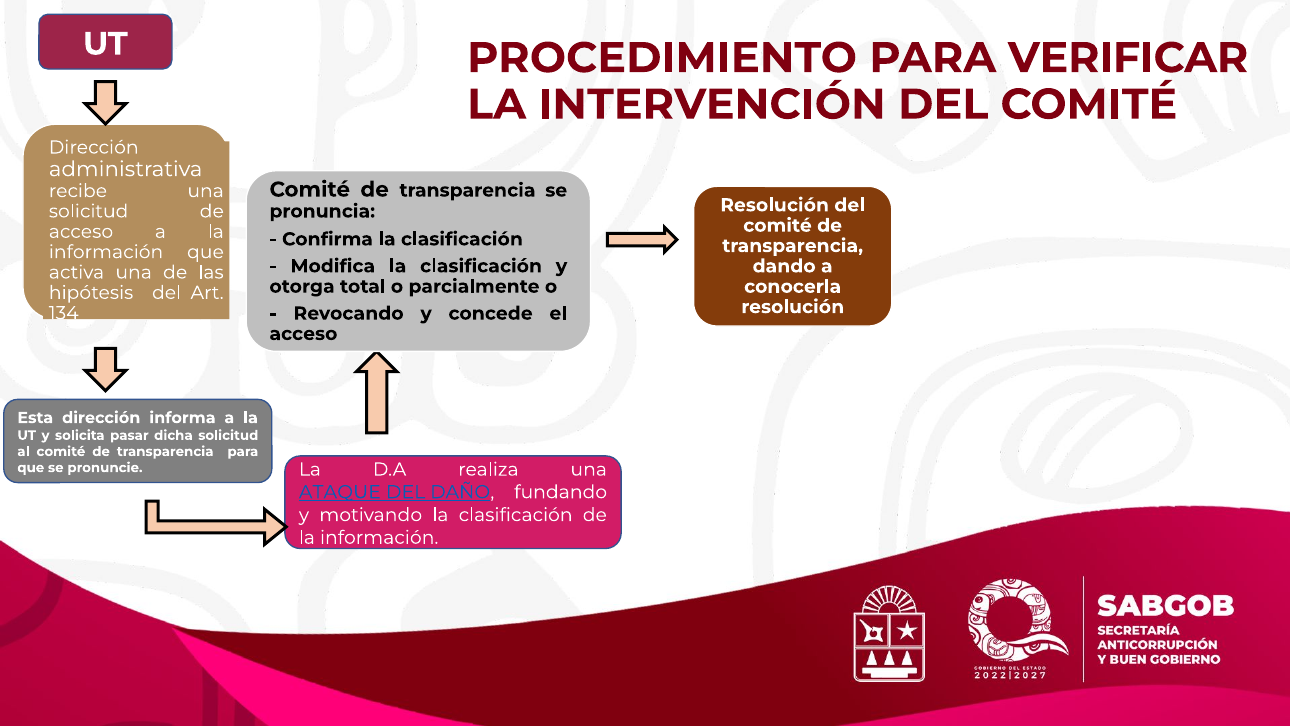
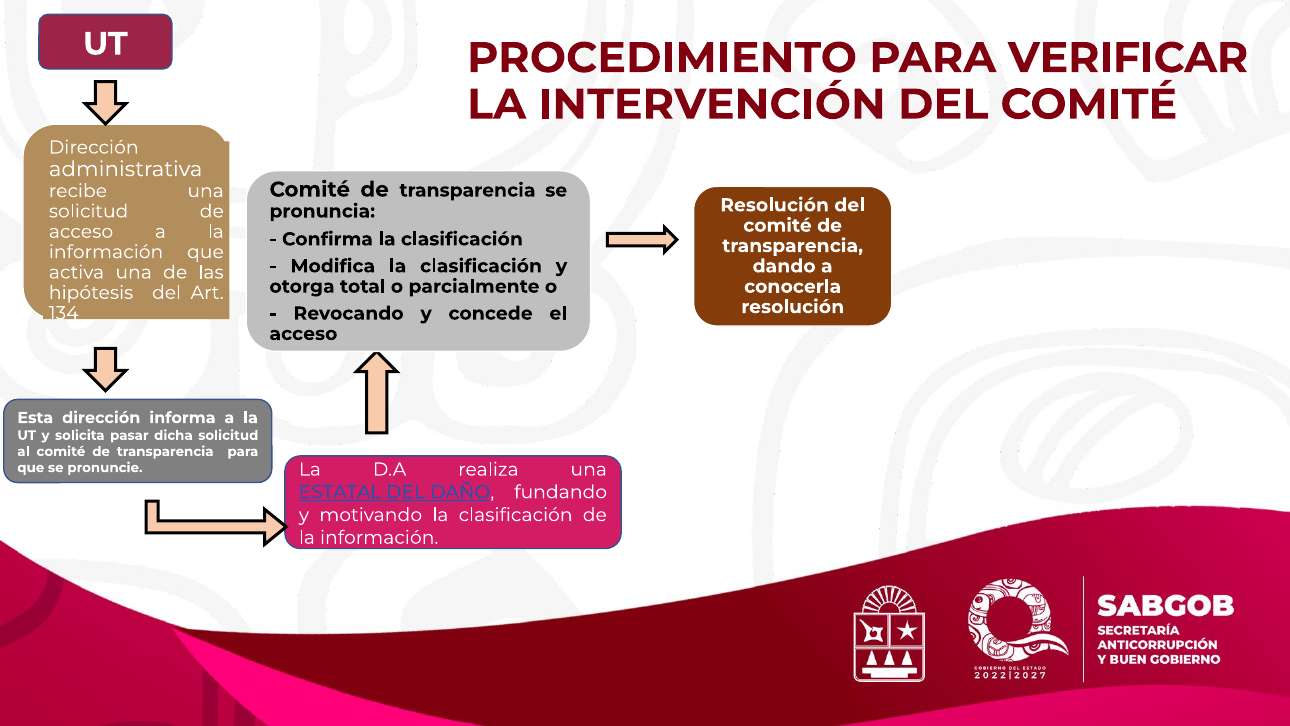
ATAQUE: ATAQUE -> ESTATAL
